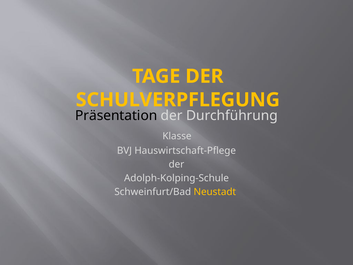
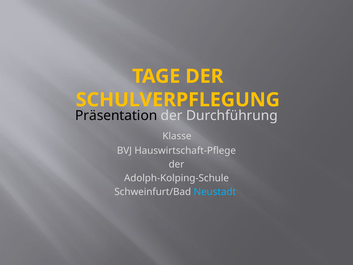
Neustadt colour: yellow -> light blue
